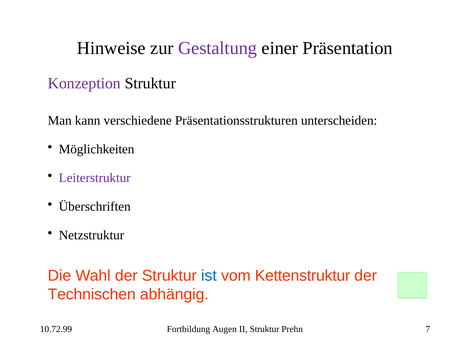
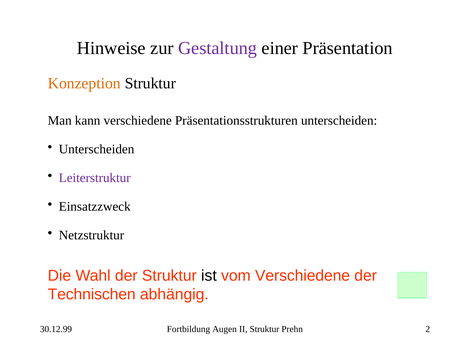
Konzeption colour: purple -> orange
Möglichkeiten at (97, 149): Möglichkeiten -> Unterscheiden
Überschriften: Überschriften -> Einsatzzweck
ist colour: blue -> black
vom Kettenstruktur: Kettenstruktur -> Verschiedene
10.72.99: 10.72.99 -> 30.12.99
7: 7 -> 2
